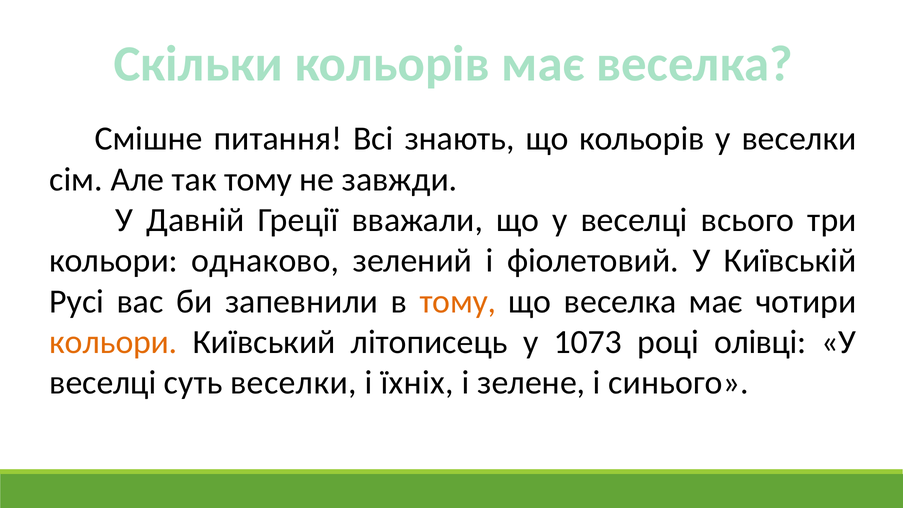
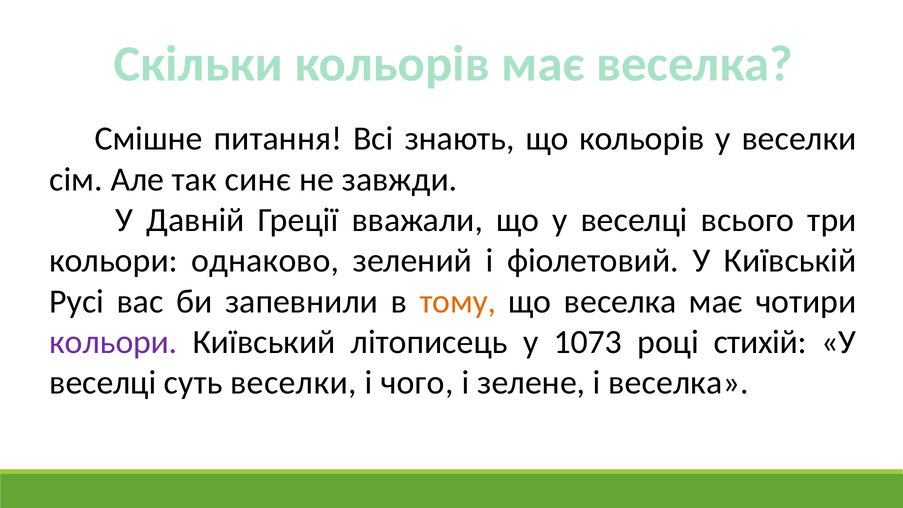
так тому: тому -> синє
кольори at (113, 342) colour: orange -> purple
олівці: олівці -> стихій
їхніх: їхніх -> чого
і синього: синього -> веселка
